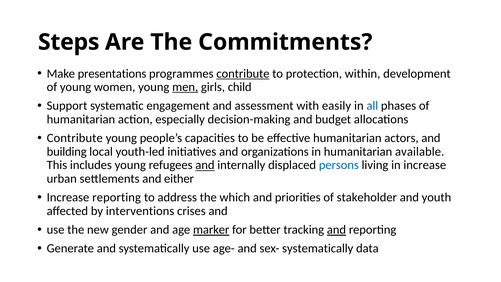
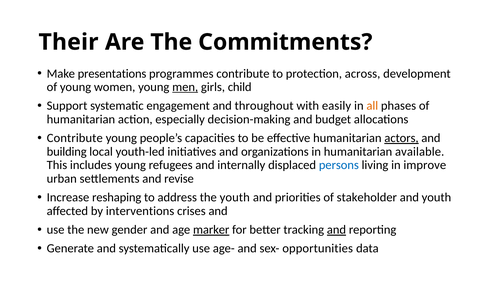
Steps: Steps -> Their
contribute at (243, 73) underline: present -> none
within: within -> across
assessment: assessment -> throughout
all colour: blue -> orange
actors underline: none -> present
and at (205, 165) underline: present -> none
in increase: increase -> improve
either: either -> revise
Increase reporting: reporting -> reshaping
the which: which -> youth
sex- systematically: systematically -> opportunities
